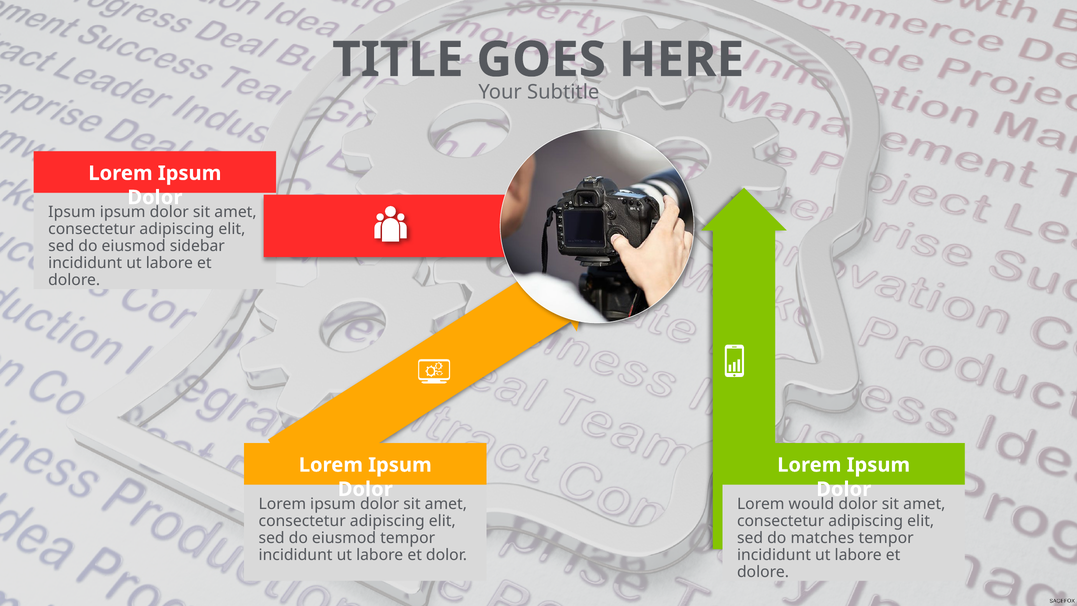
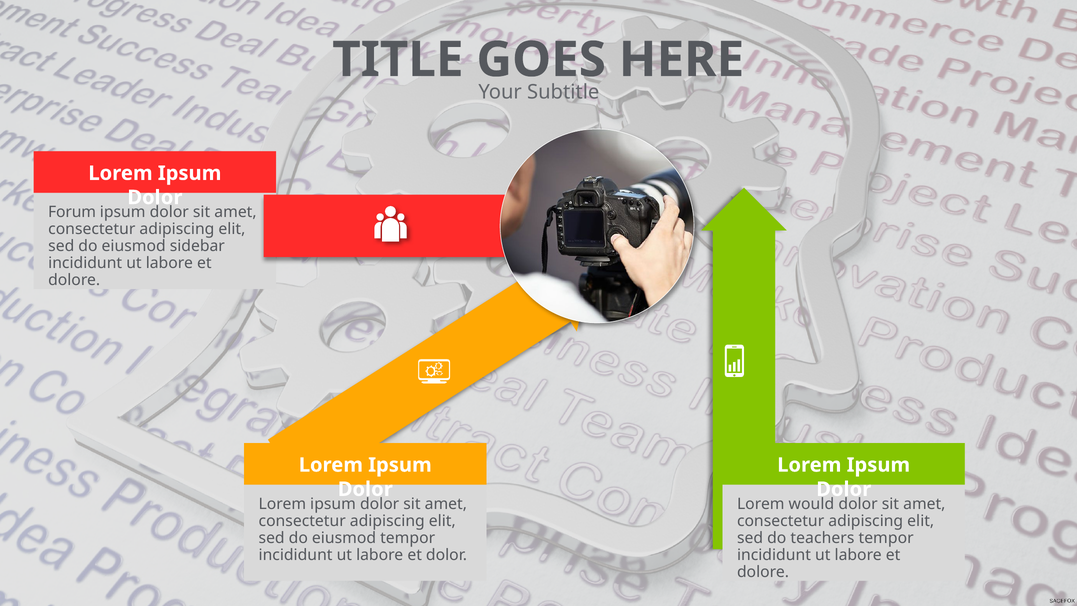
Ipsum at (72, 212): Ipsum -> Forum
matches: matches -> teachers
